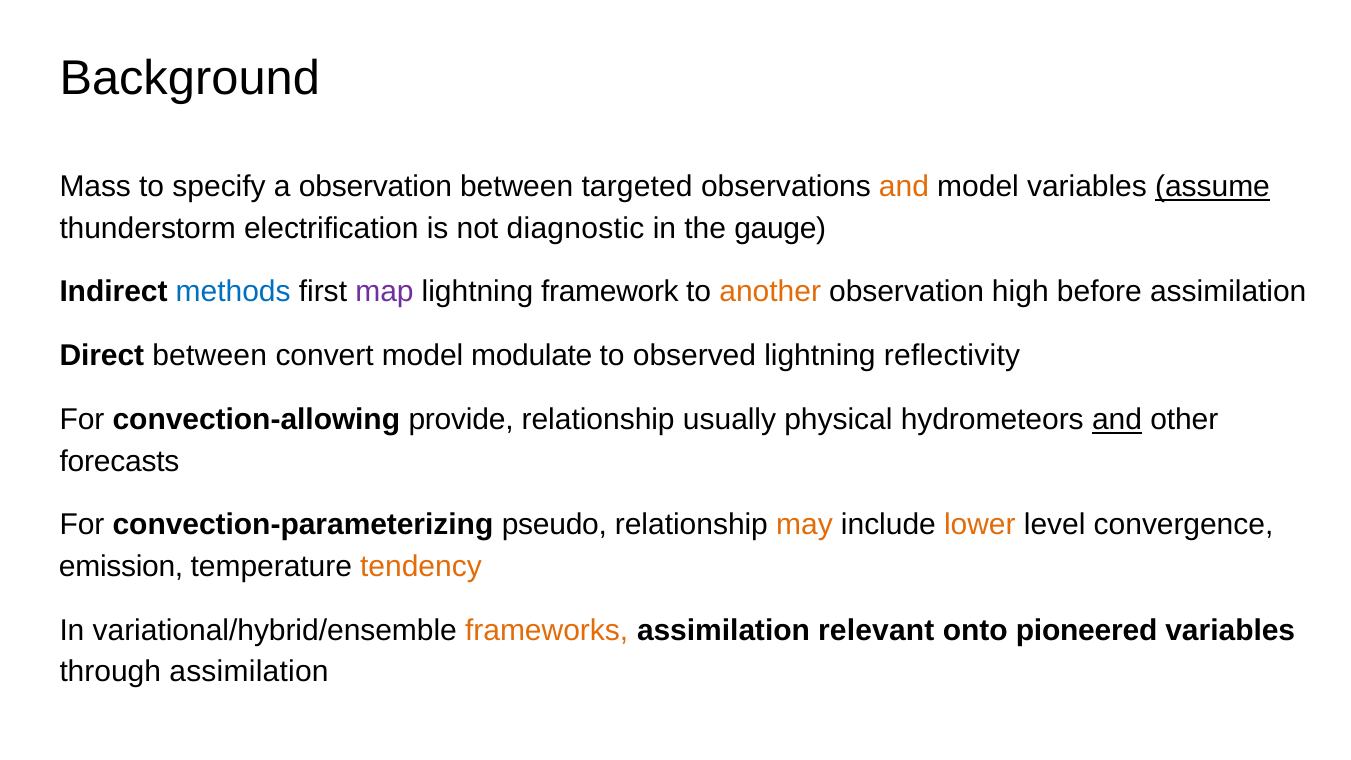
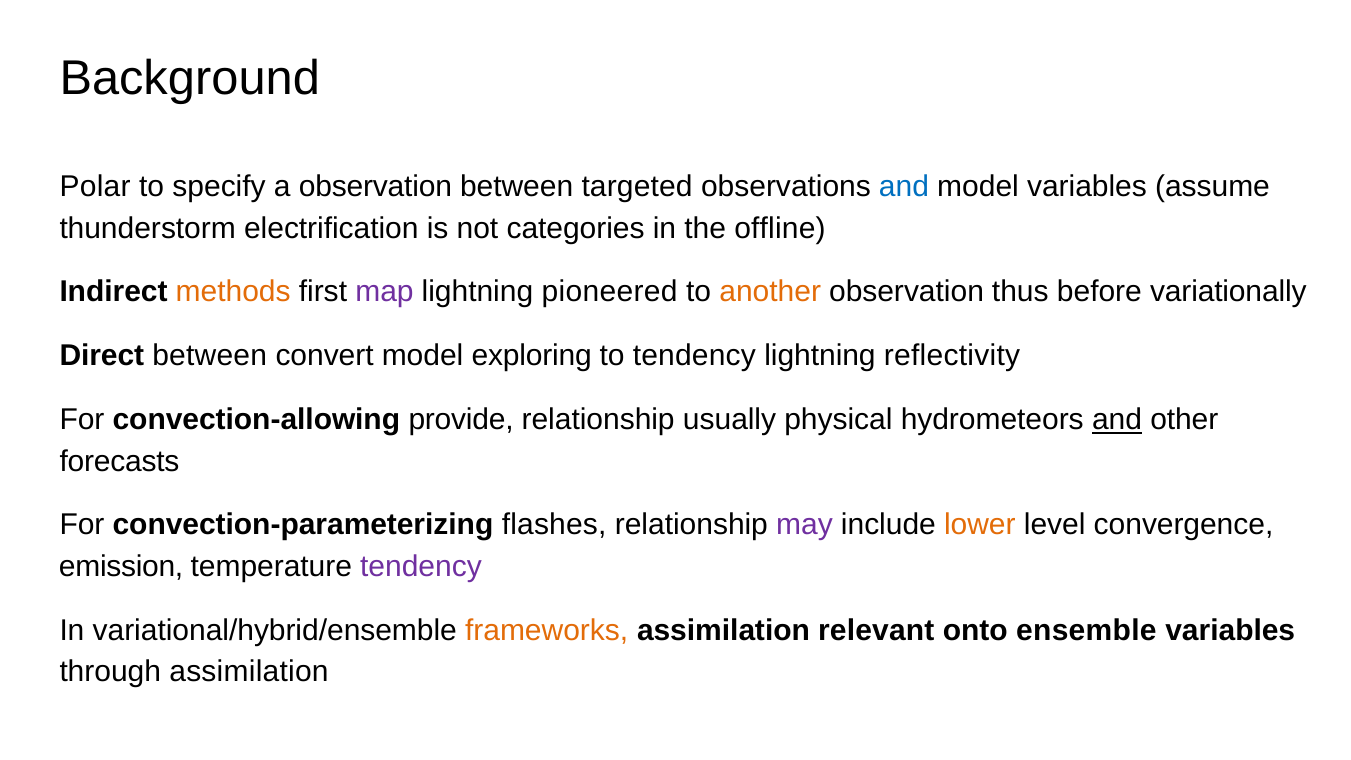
Mass: Mass -> Polar
and at (904, 187) colour: orange -> blue
assume underline: present -> none
diagnostic: diagnostic -> categories
gauge: gauge -> offline
methods colour: blue -> orange
framework: framework -> pioneered
high: high -> thus
before assimilation: assimilation -> variationally
modulate: modulate -> exploring
to observed: observed -> tendency
pseudo: pseudo -> flashes
may colour: orange -> purple
tendency at (421, 566) colour: orange -> purple
pioneered: pioneered -> ensemble
